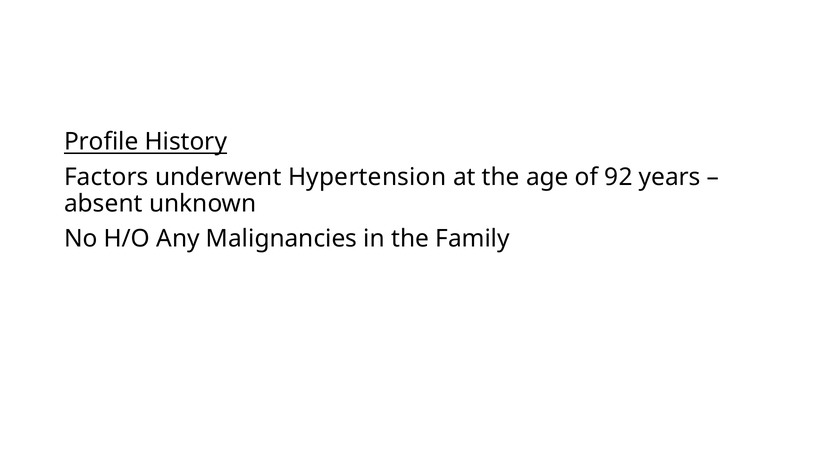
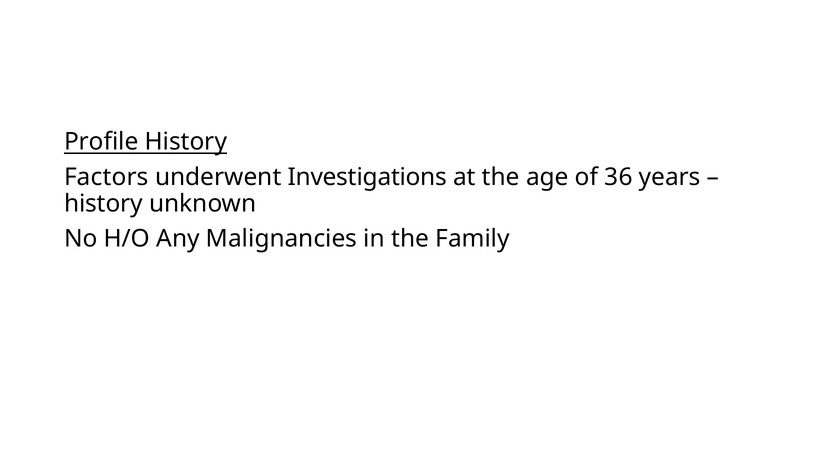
Hypertension: Hypertension -> Investigations
92: 92 -> 36
absent at (103, 204): absent -> history
